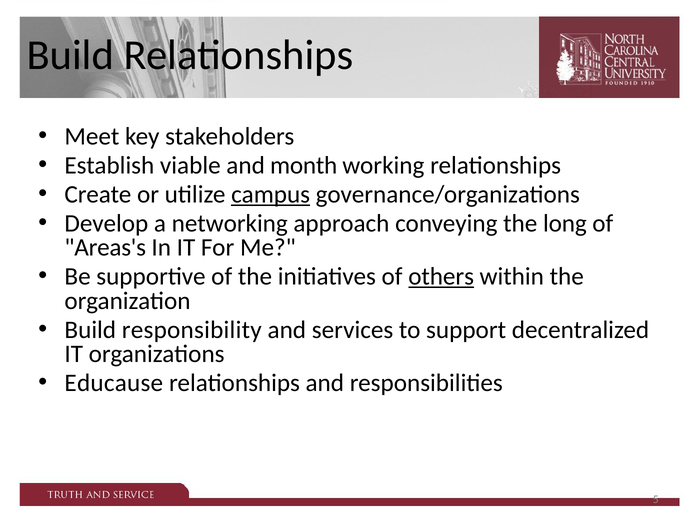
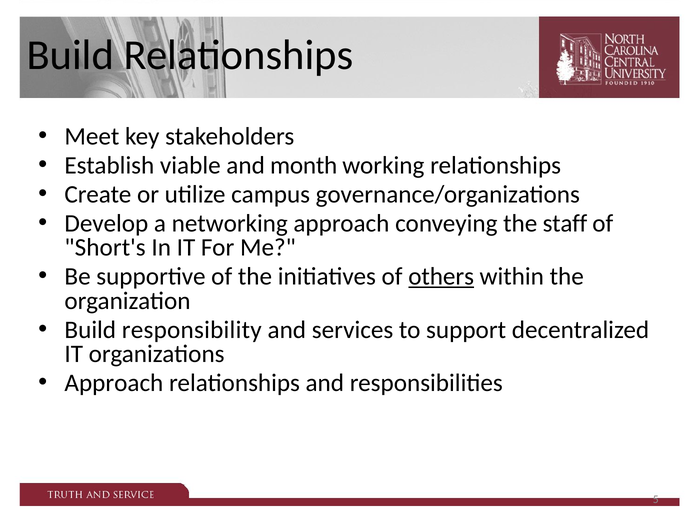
campus underline: present -> none
long: long -> staff
Areas's: Areas's -> Short's
Educause at (114, 383): Educause -> Approach
